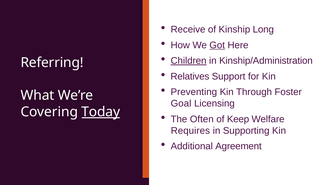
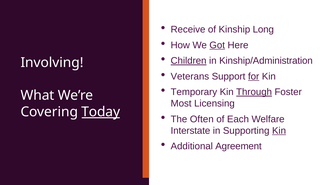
Referring: Referring -> Involving
Relatives: Relatives -> Veterans
for underline: none -> present
Preventing: Preventing -> Temporary
Through underline: none -> present
Goal: Goal -> Most
Keep: Keep -> Each
Requires: Requires -> Interstate
Kin at (279, 131) underline: none -> present
